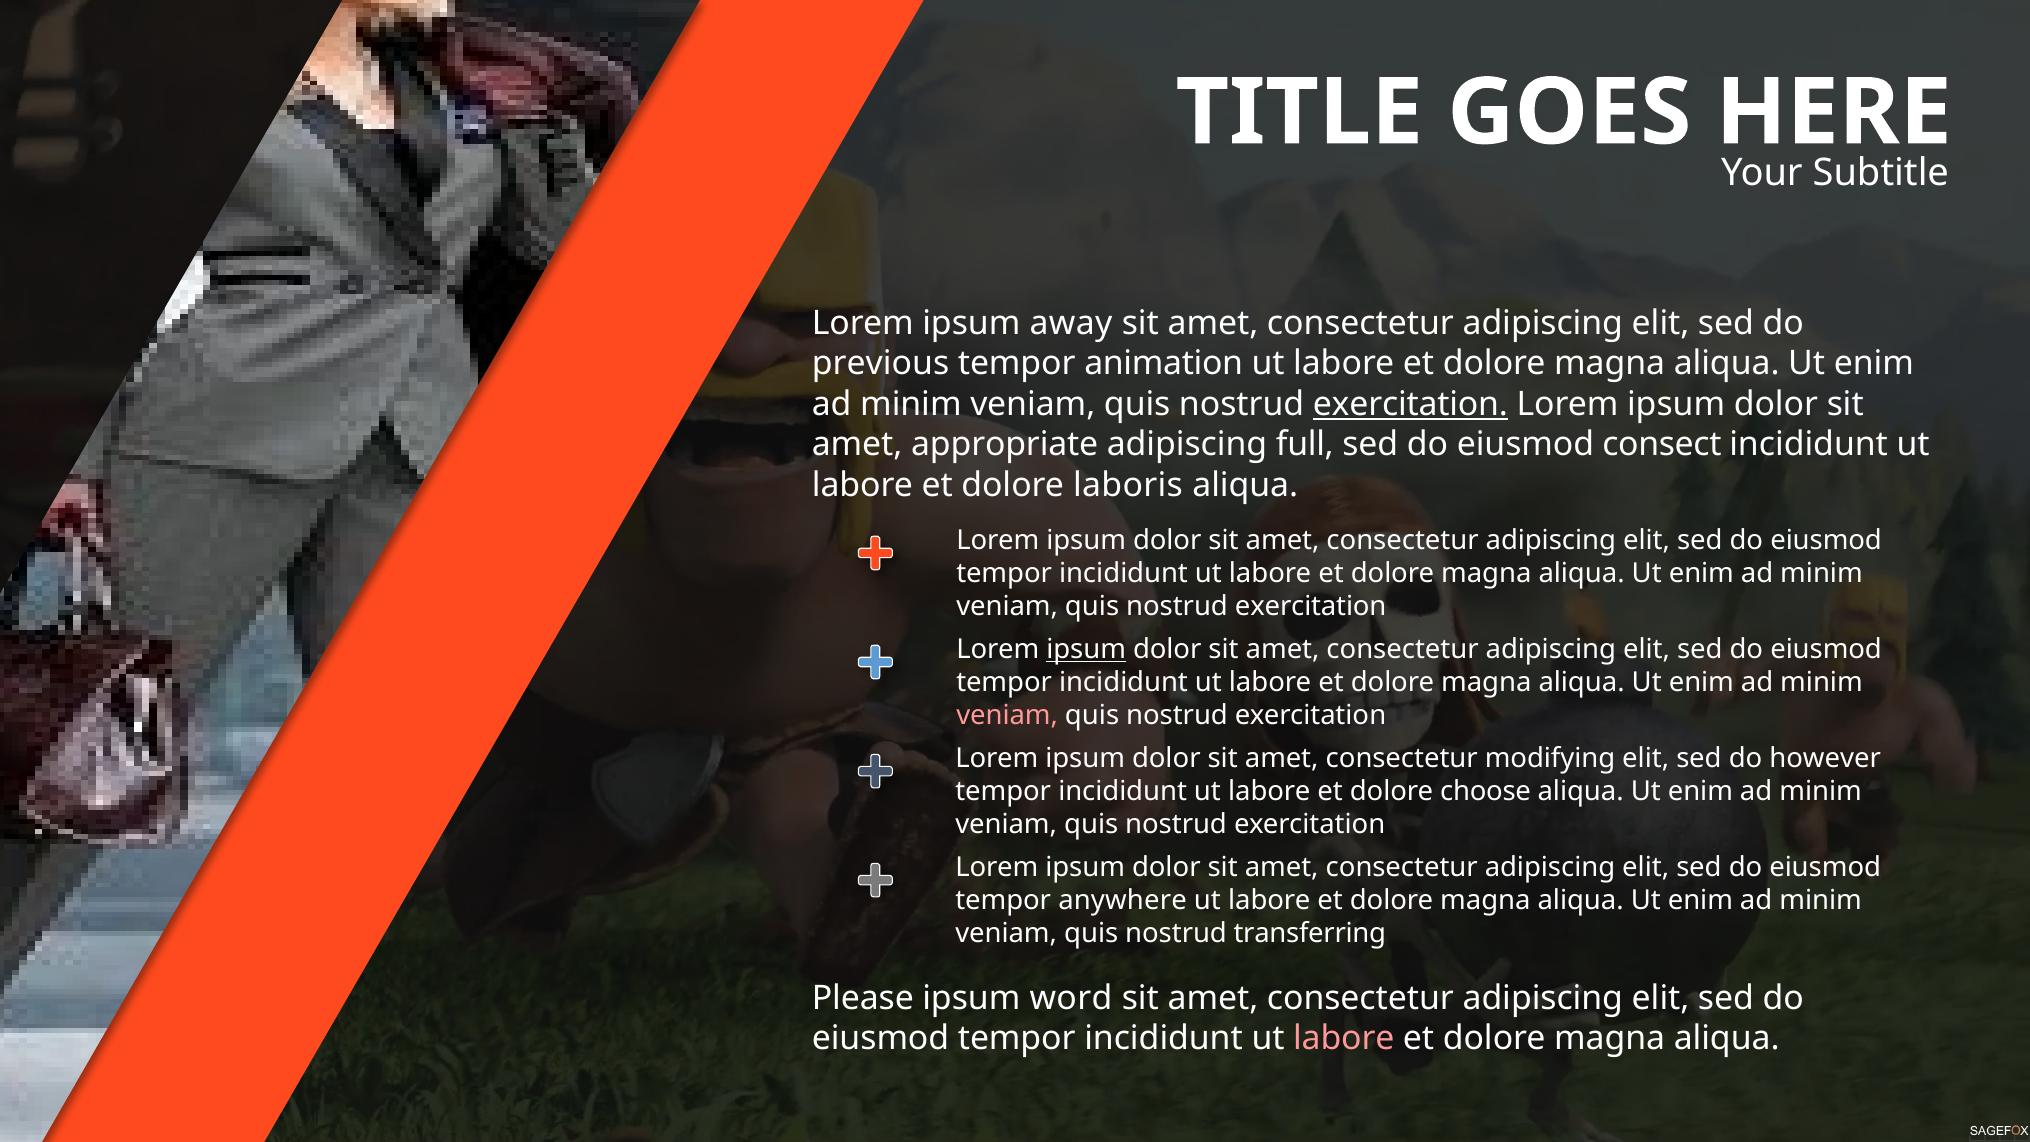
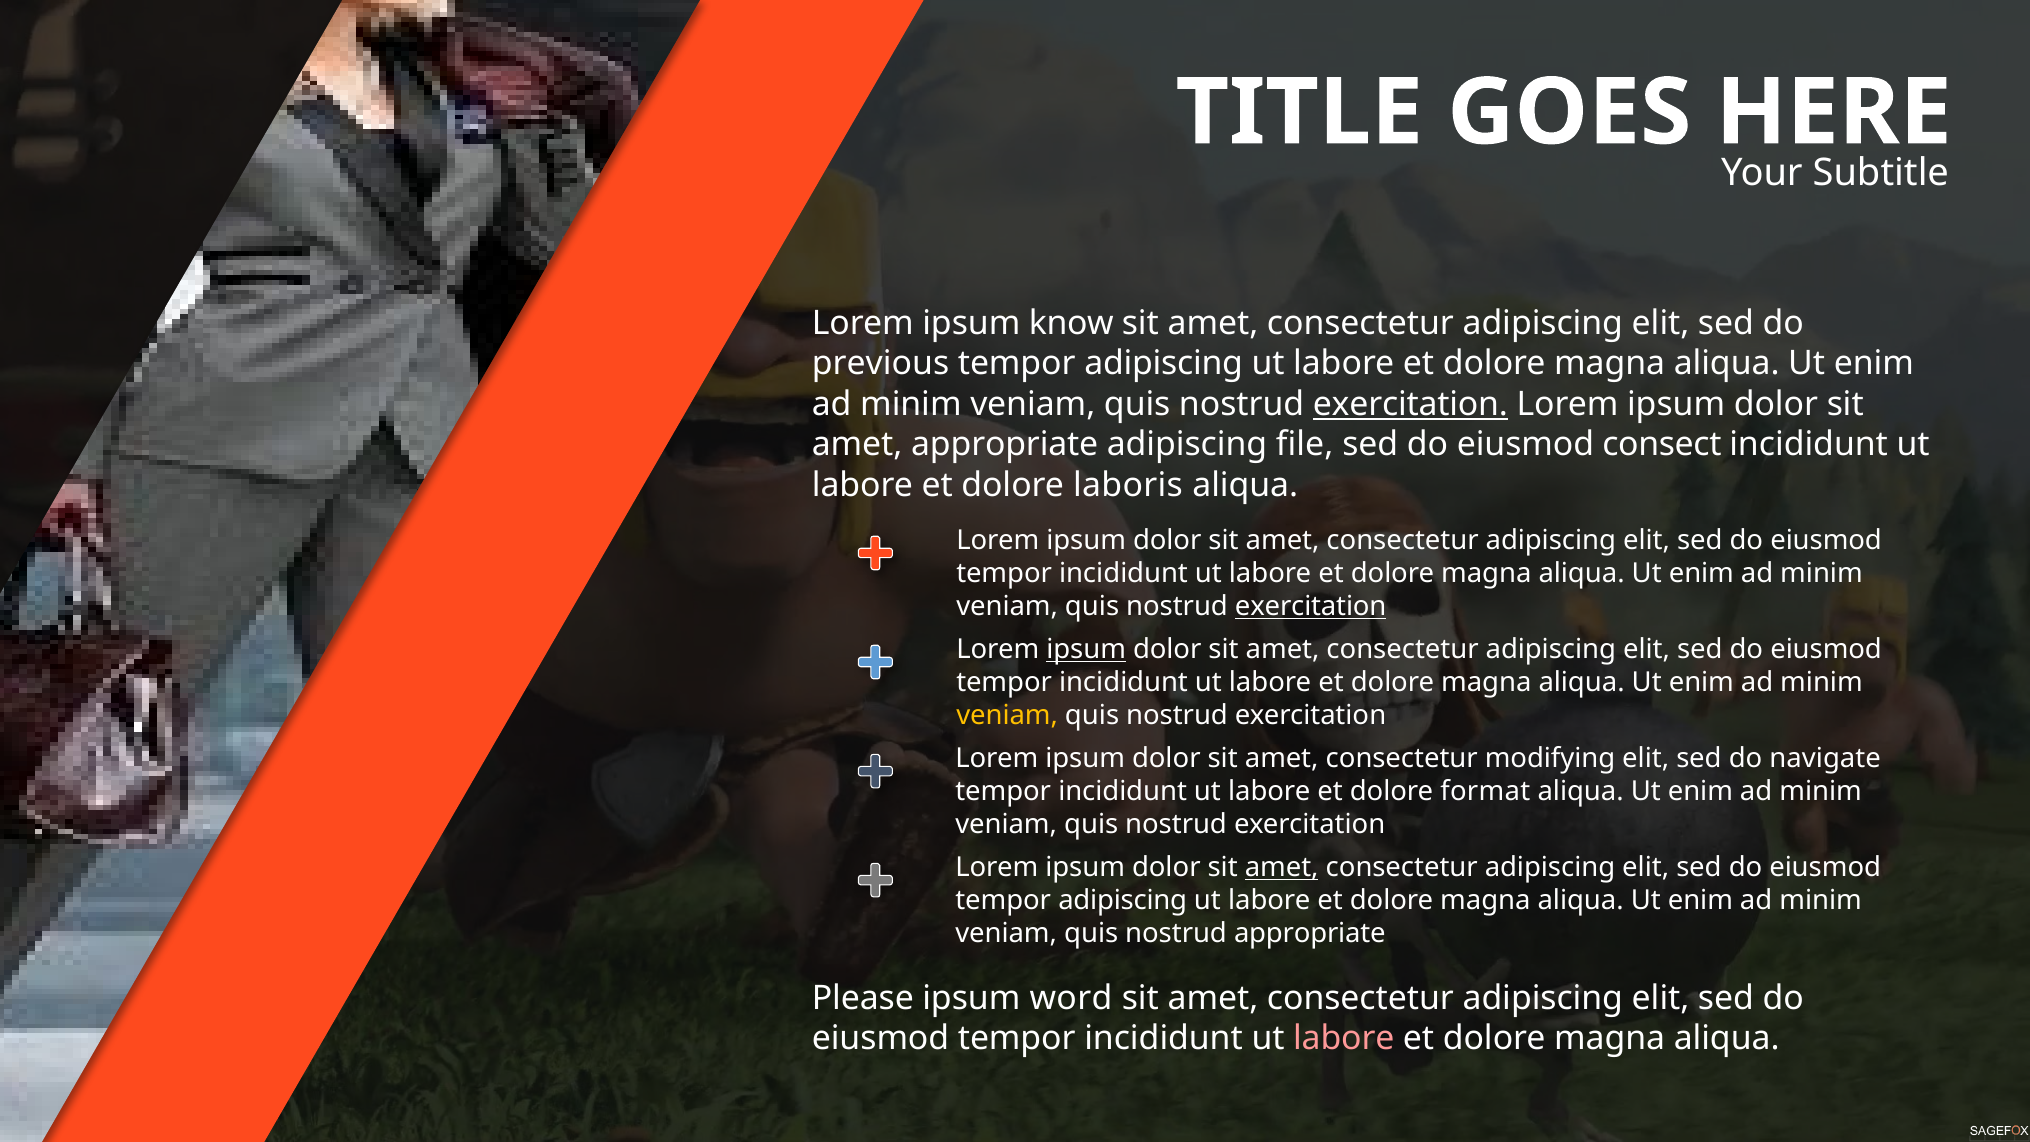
away: away -> know
animation at (1164, 364): animation -> adipiscing
full: full -> file
exercitation at (1311, 607) underline: none -> present
veniam at (1007, 716) colour: pink -> yellow
however: however -> navigate
choose: choose -> format
amet at (1282, 867) underline: none -> present
anywhere at (1123, 901): anywhere -> adipiscing
nostrud transferring: transferring -> appropriate
